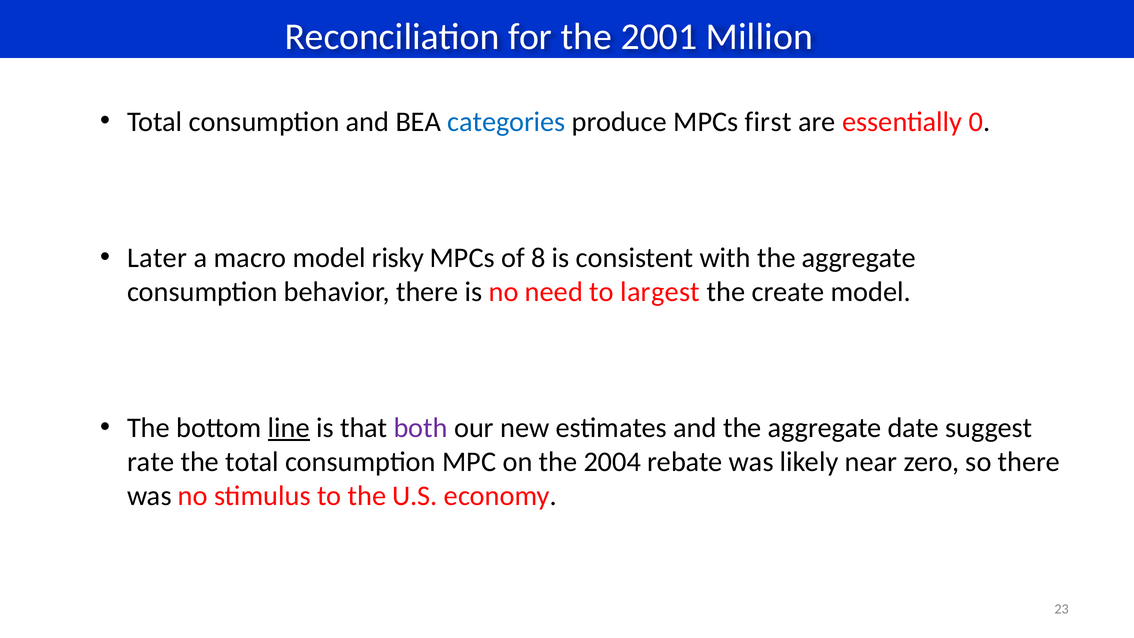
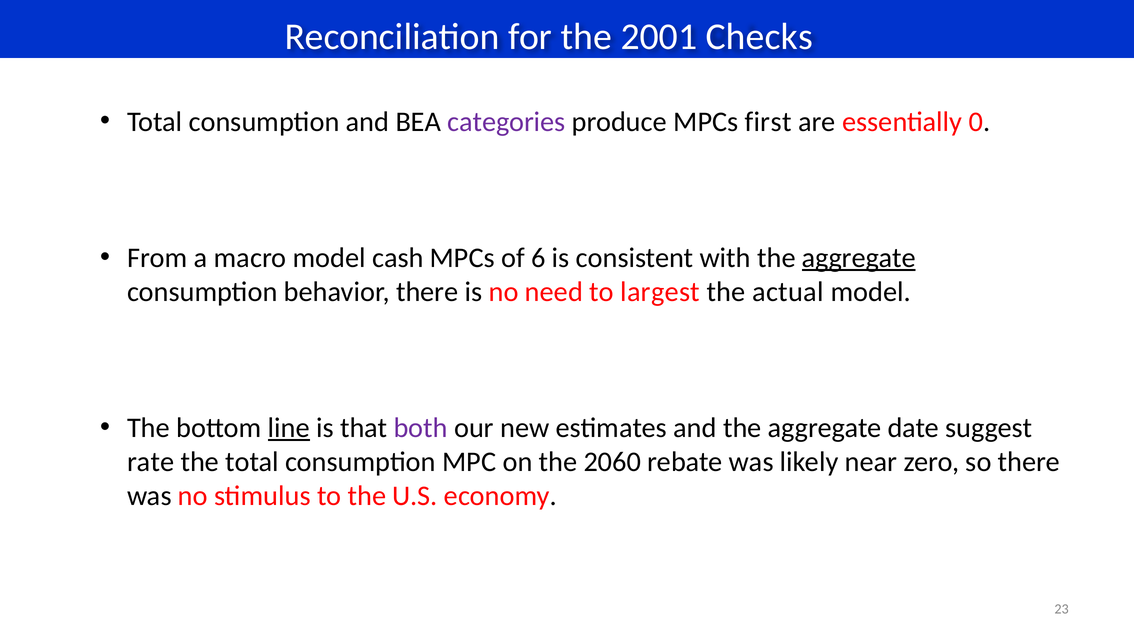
Million: Million -> Checks
categories colour: blue -> purple
Later: Later -> From
risky: risky -> cash
8: 8 -> 6
aggregate at (859, 258) underline: none -> present
create: create -> actual
2004: 2004 -> 2060
